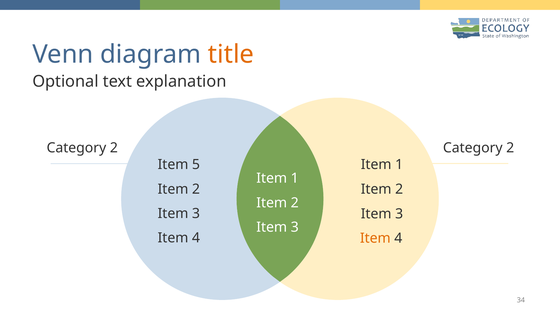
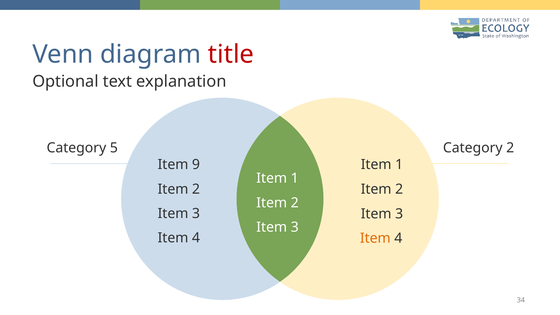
title colour: orange -> red
2 at (114, 148): 2 -> 5
5: 5 -> 9
